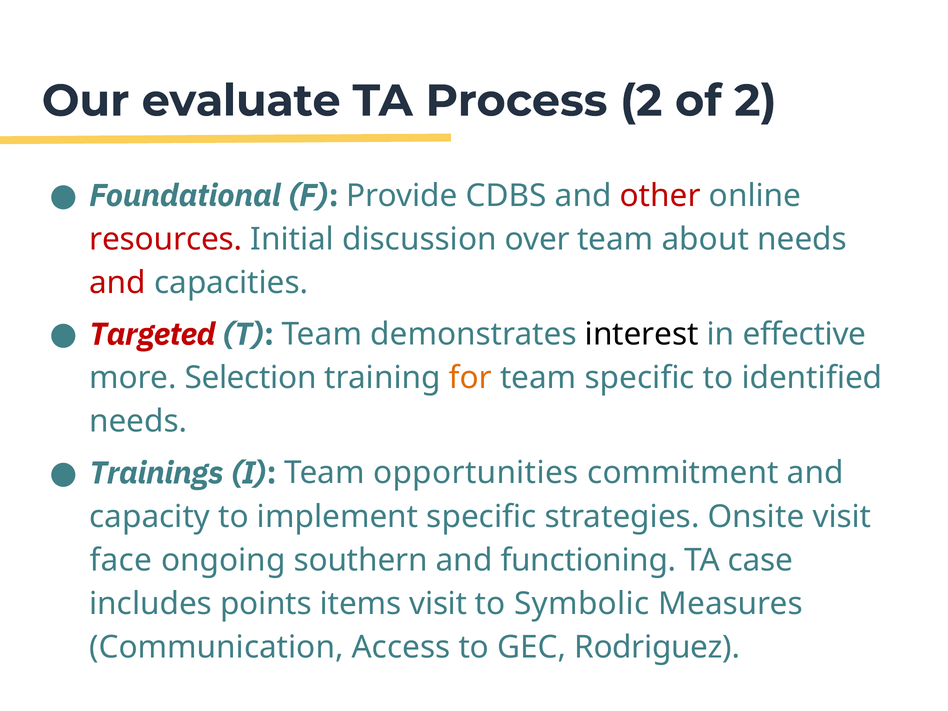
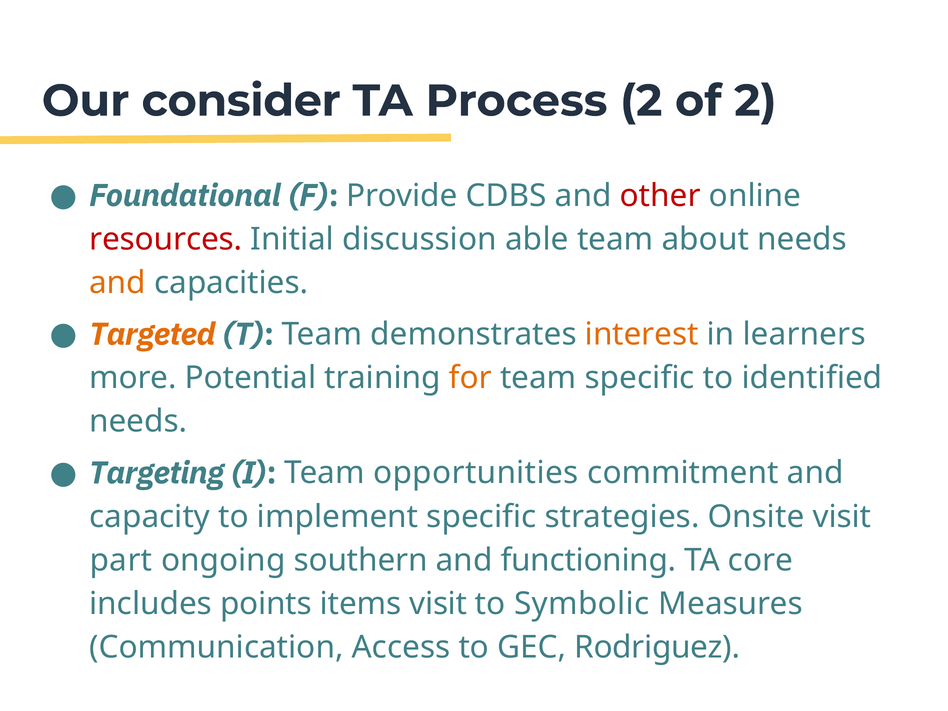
evaluate: evaluate -> consider
over: over -> able
and at (118, 283) colour: red -> orange
Targeted colour: red -> orange
interest colour: black -> orange
effective: effective -> learners
Selection: Selection -> Potential
Trainings: Trainings -> Targeting
face: face -> part
case: case -> core
